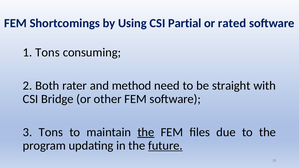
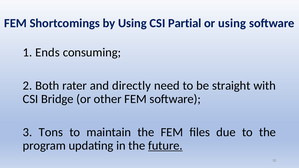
or rated: rated -> using
1 Tons: Tons -> Ends
method: method -> directly
the at (146, 132) underline: present -> none
